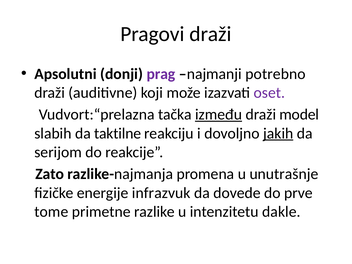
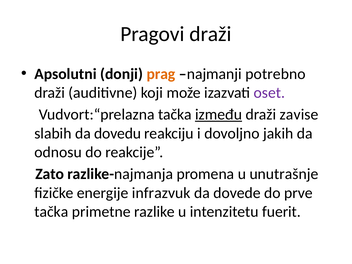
prag colour: purple -> orange
model: model -> zavise
taktilne: taktilne -> dovedu
jakih underline: present -> none
serijom: serijom -> odnosu
tome at (51, 212): tome -> tačka
dakle: dakle -> fuerit
